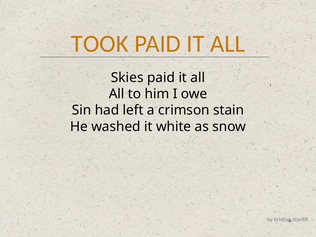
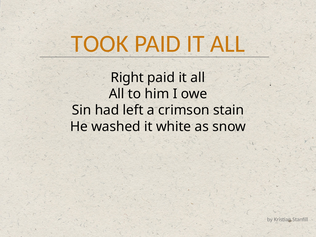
Skies: Skies -> Right
